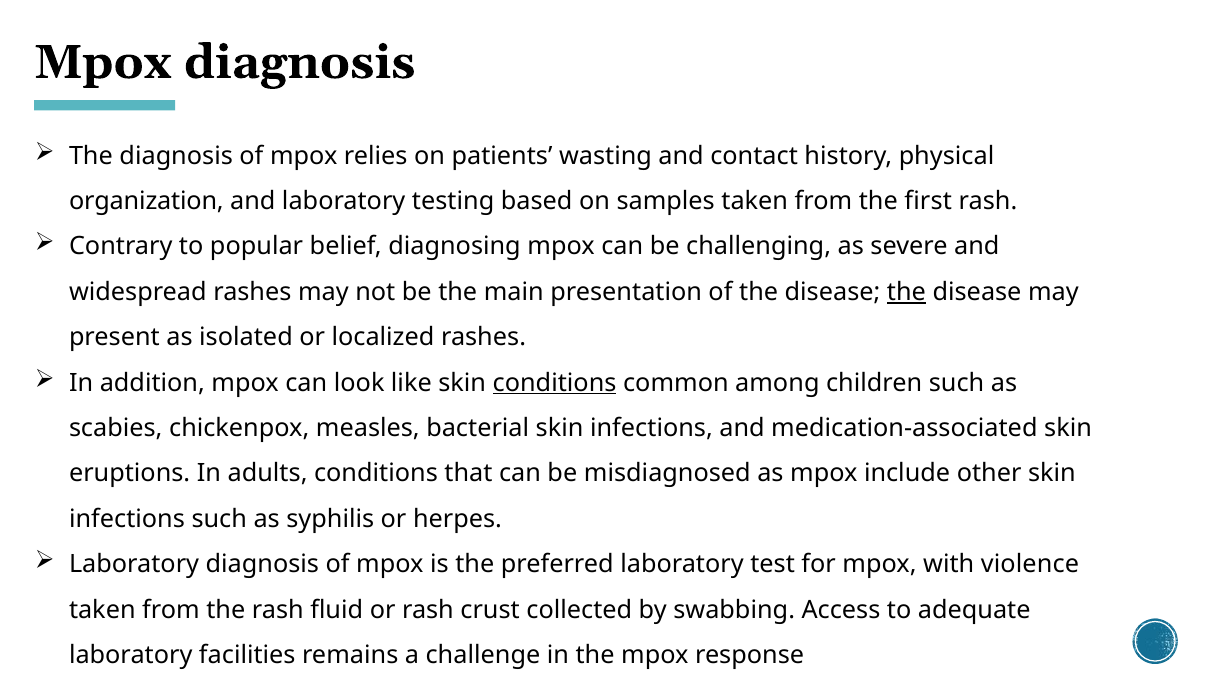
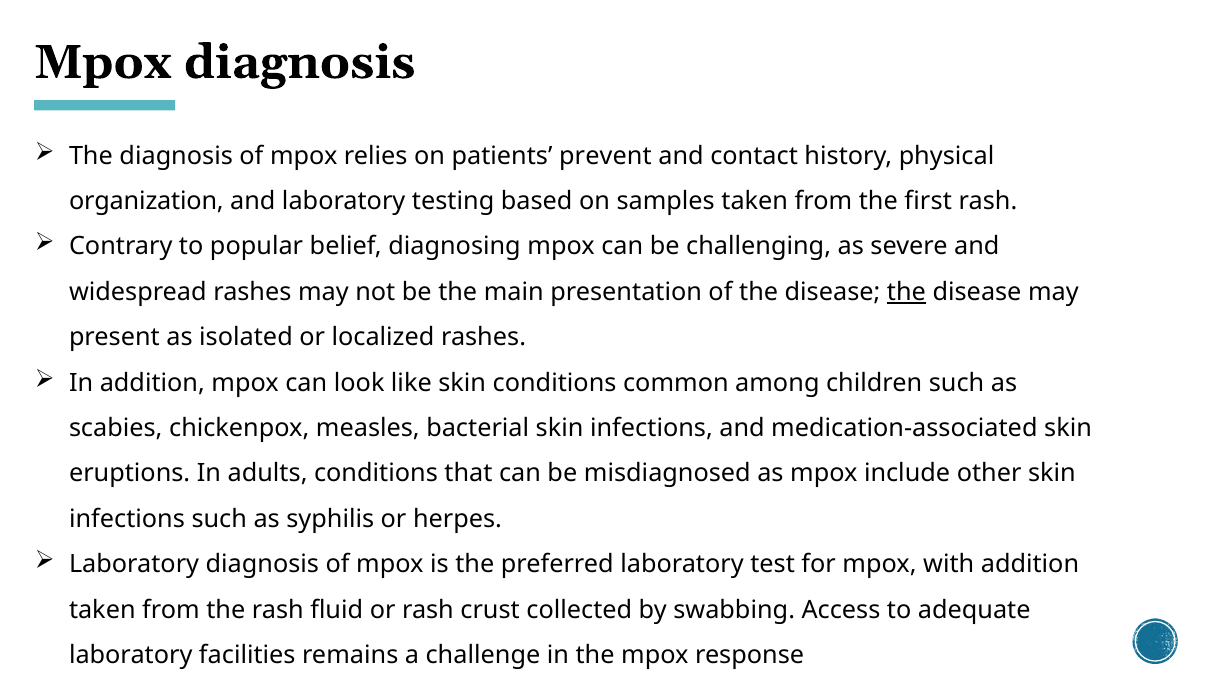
wasting: wasting -> prevent
conditions at (555, 383) underline: present -> none
with violence: violence -> addition
